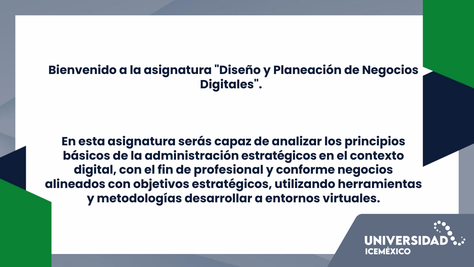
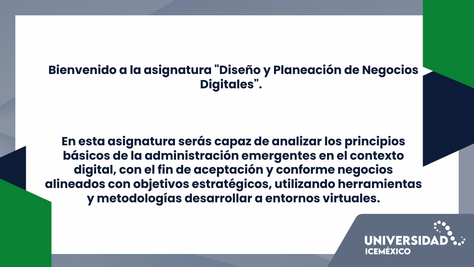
administración estratégicos: estratégicos -> emergentes
profesional: profesional -> aceptación
